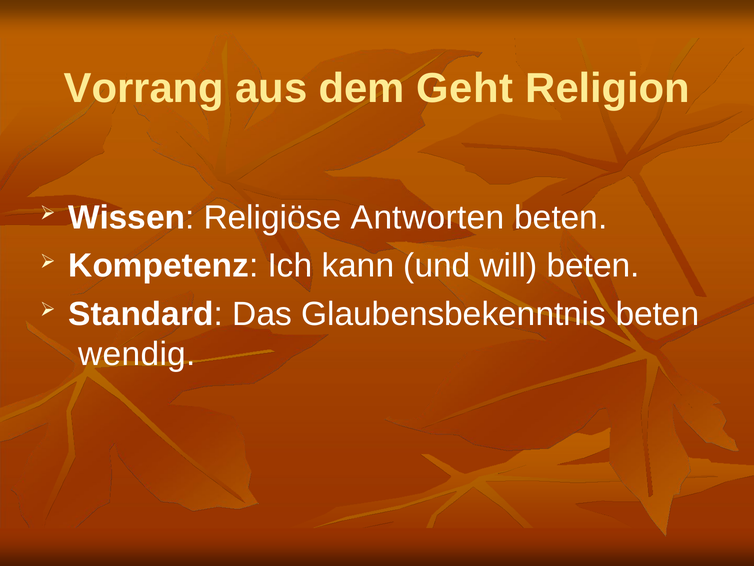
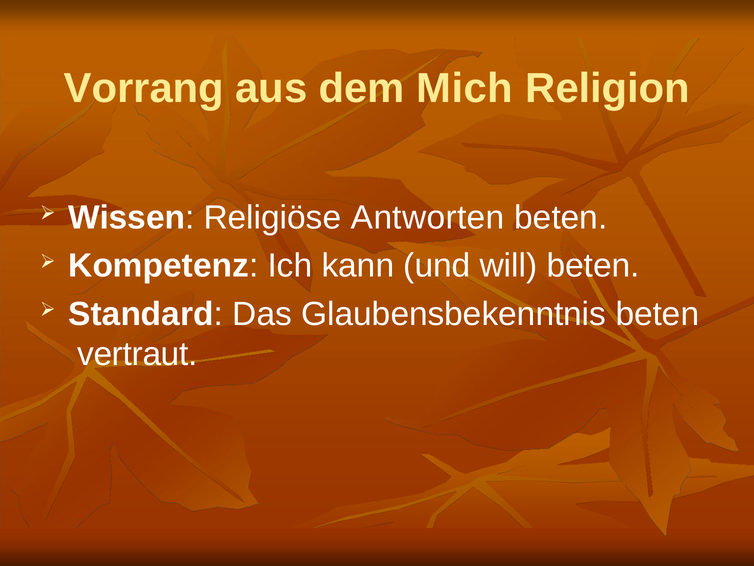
Geht: Geht -> Mich
wendig: wendig -> vertraut
